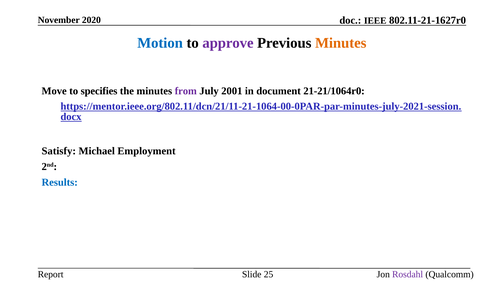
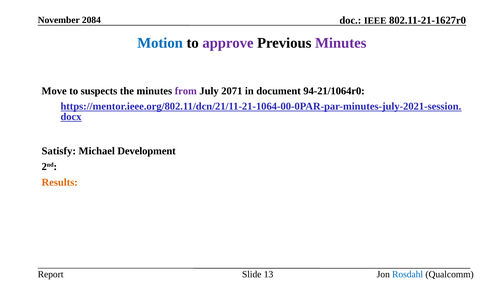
2020: 2020 -> 2084
Minutes at (341, 43) colour: orange -> purple
specifies: specifies -> suspects
2001: 2001 -> 2071
21-21/1064r0: 21-21/1064r0 -> 94-21/1064r0
Employment: Employment -> Development
Results colour: blue -> orange
25: 25 -> 13
Rosdahl colour: purple -> blue
